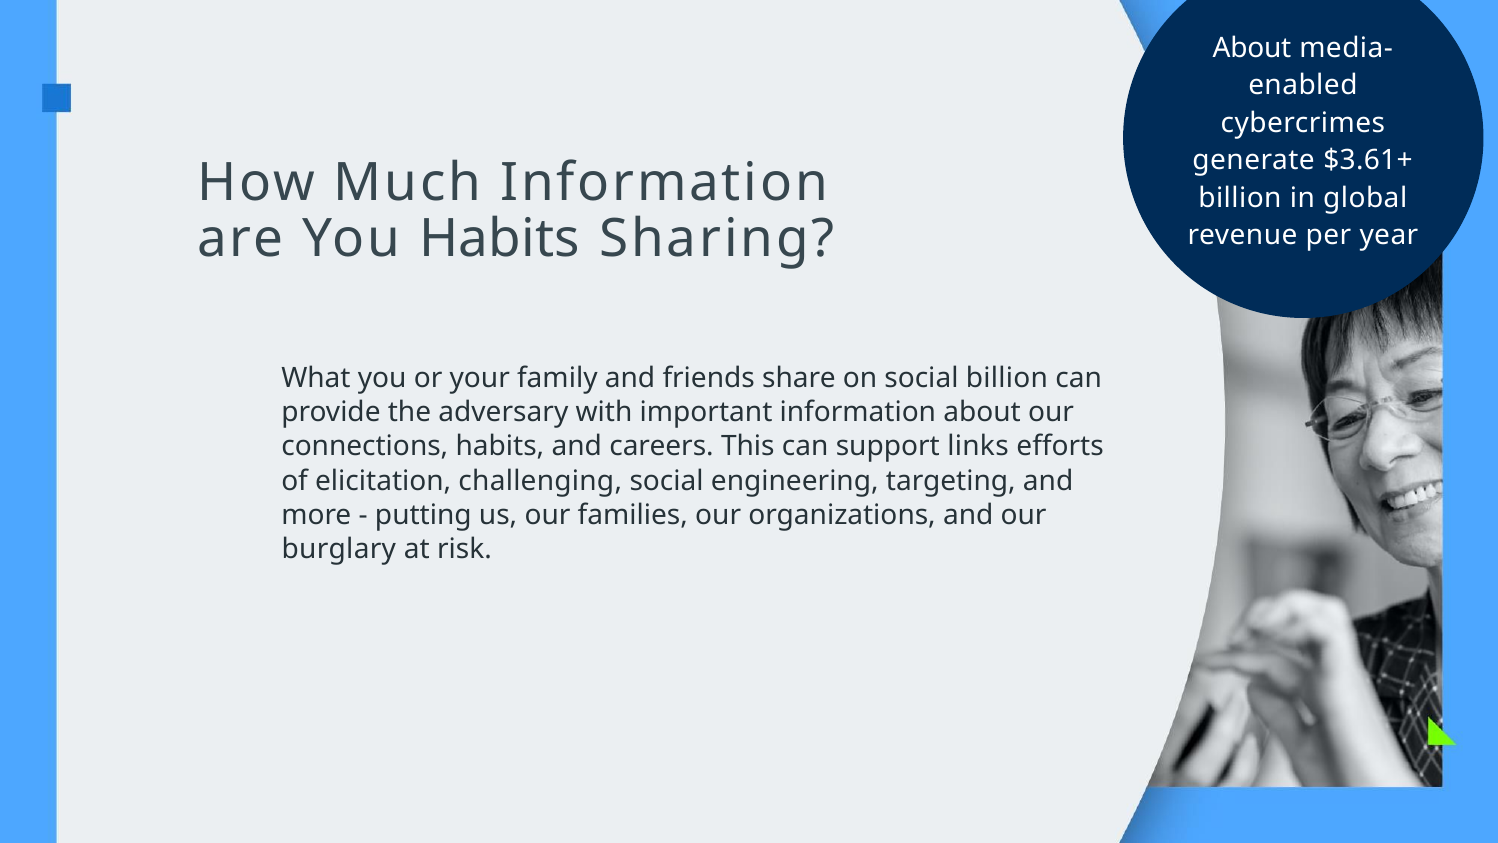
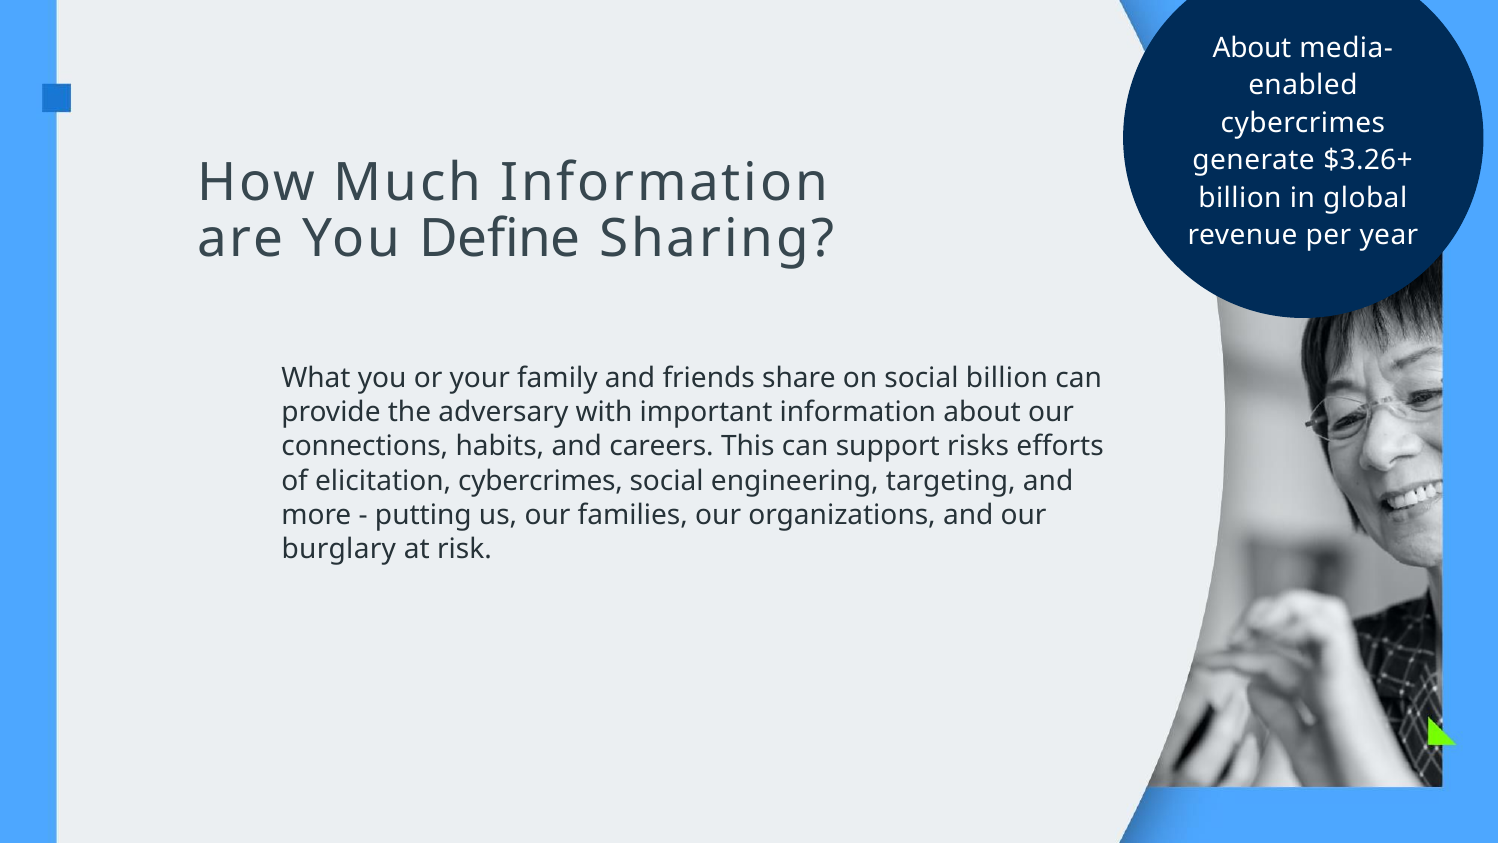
$3.61+: $3.61+ -> $3.26+
You Habits: Habits -> Define
links: links -> risks
elicitation challenging: challenging -> cybercrimes
